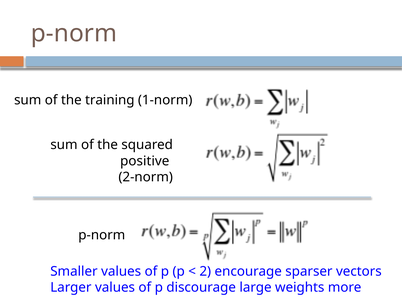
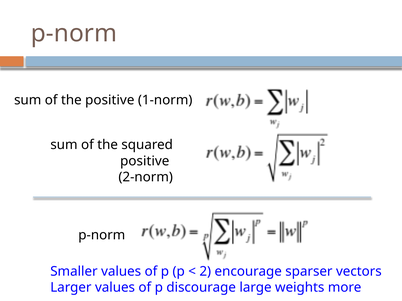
the training: training -> positive
